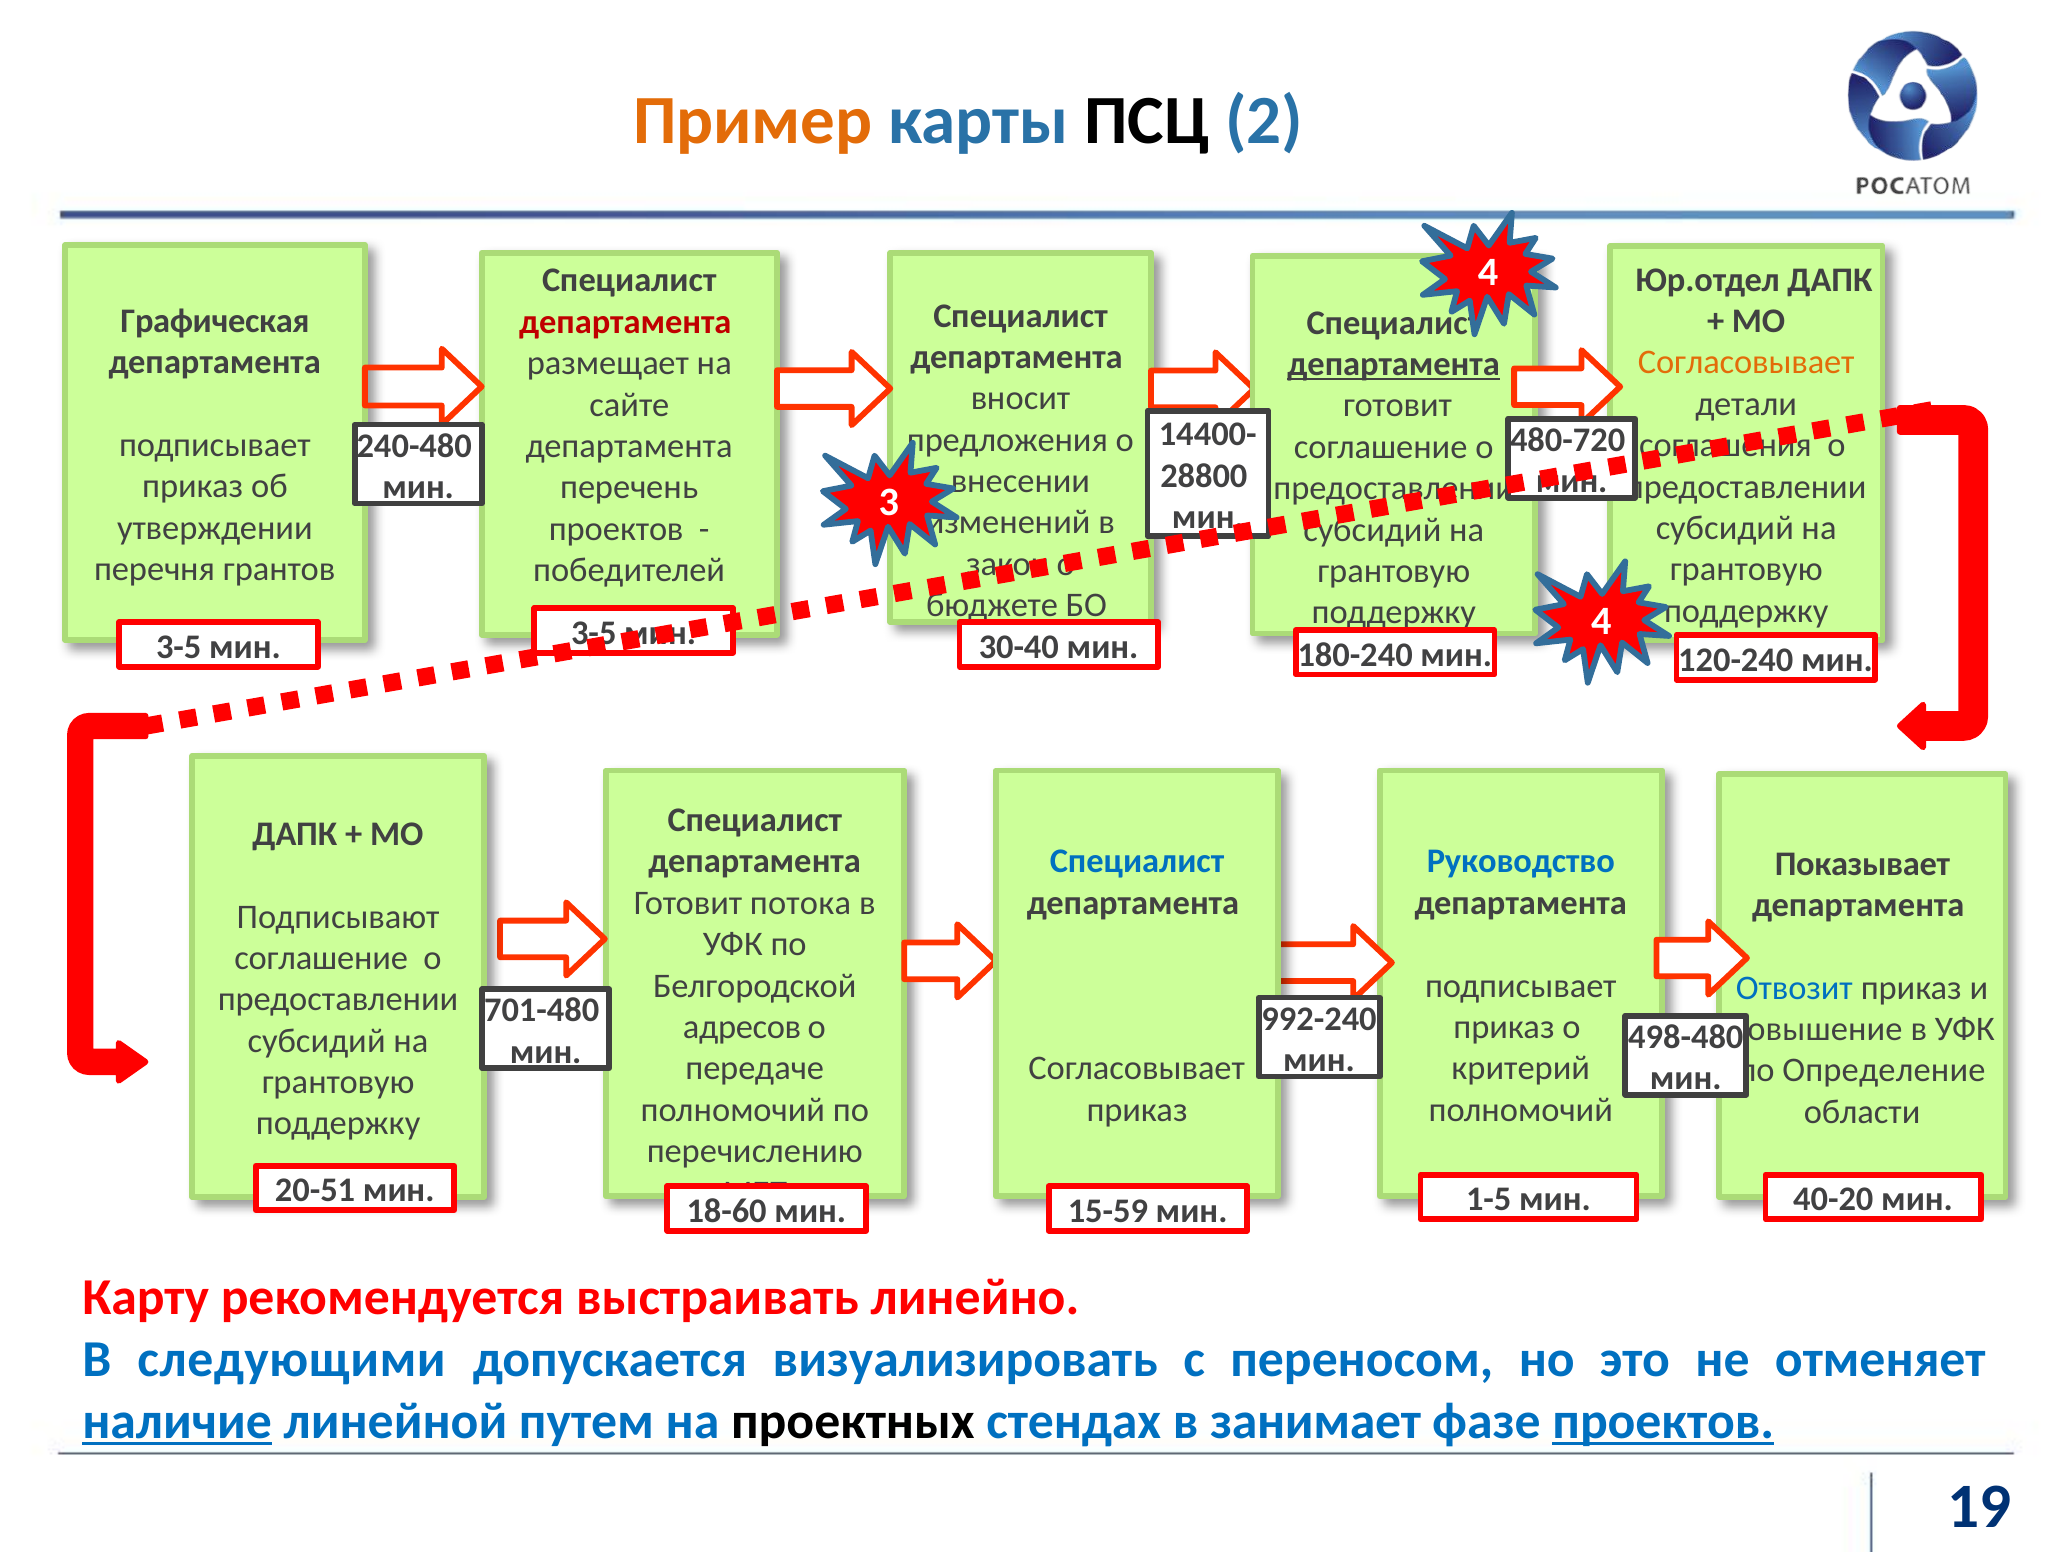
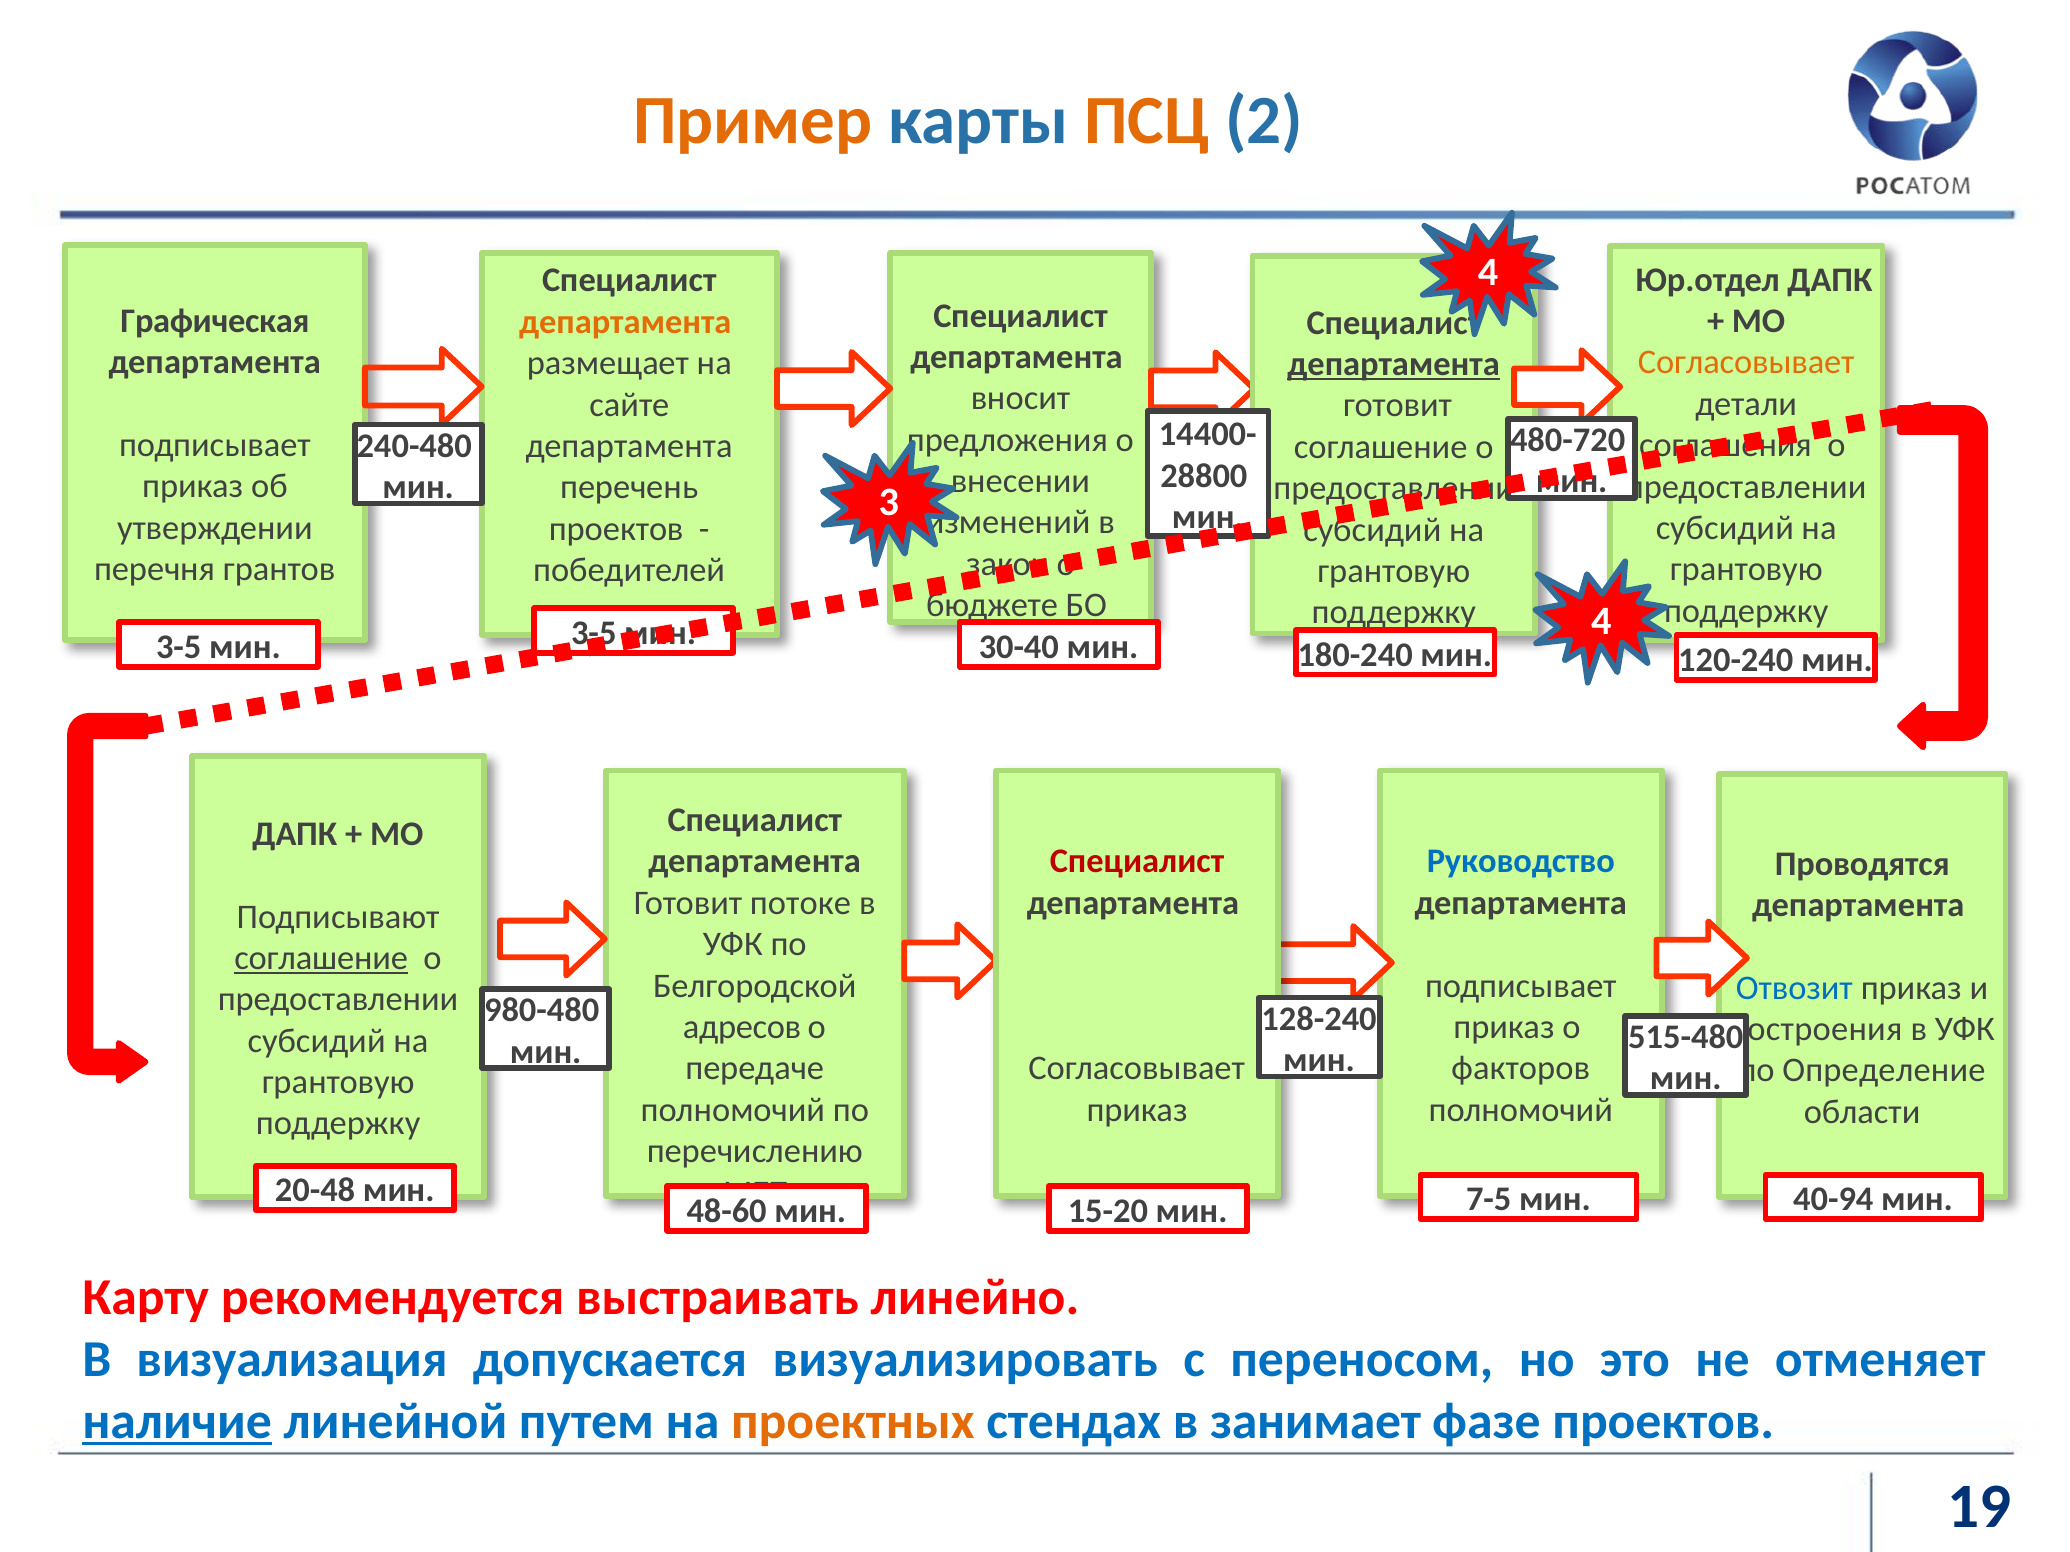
ПСЦ colour: black -> orange
департамента at (625, 322) colour: red -> orange
Специалист at (1137, 862) colour: blue -> red
Показывает: Показывает -> Проводятся
потока: потока -> потоке
соглашение at (321, 958) underline: none -> present
701-480: 701-480 -> 980-480
992-240: 992-240 -> 128-240
повышение: повышение -> построения
498-480: 498-480 -> 515-480
критерий: критерий -> факторов
20-51: 20-51 -> 20-48
18-60: 18-60 -> 48-60
15-59: 15-59 -> 15-20
1-5: 1-5 -> 7-5
40-20: 40-20 -> 40-94
следующими: следующими -> визуализация
проектных colour: black -> orange
проектов at (1663, 1422) underline: present -> none
